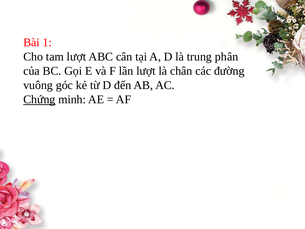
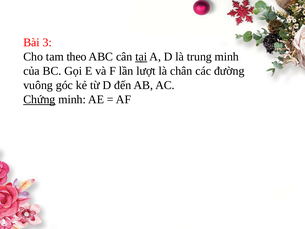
1: 1 -> 3
tam lượt: lượt -> theo
tại underline: none -> present
trung phân: phân -> minh
